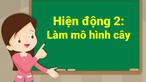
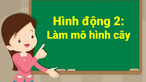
Hiện at (66, 21): Hiện -> Hình
